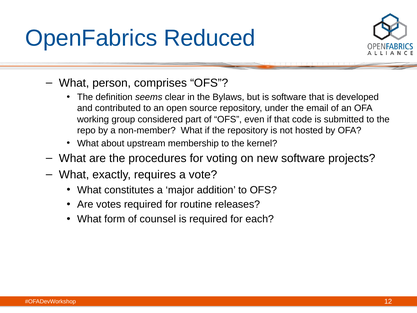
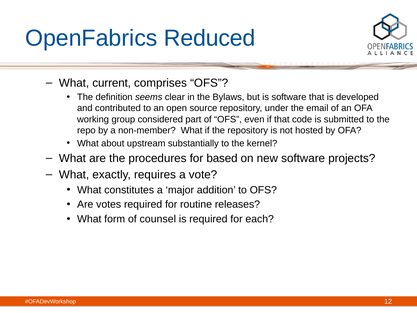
person: person -> current
membership: membership -> substantially
voting: voting -> based
